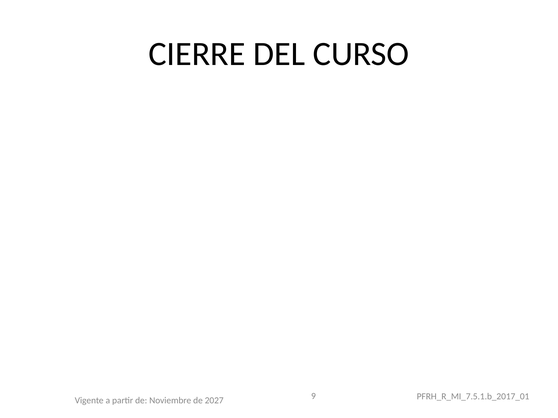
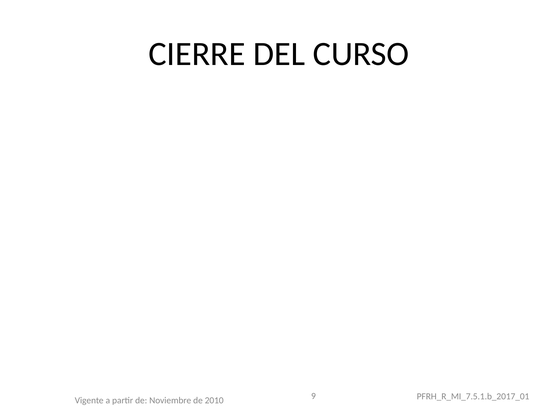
2027: 2027 -> 2010
